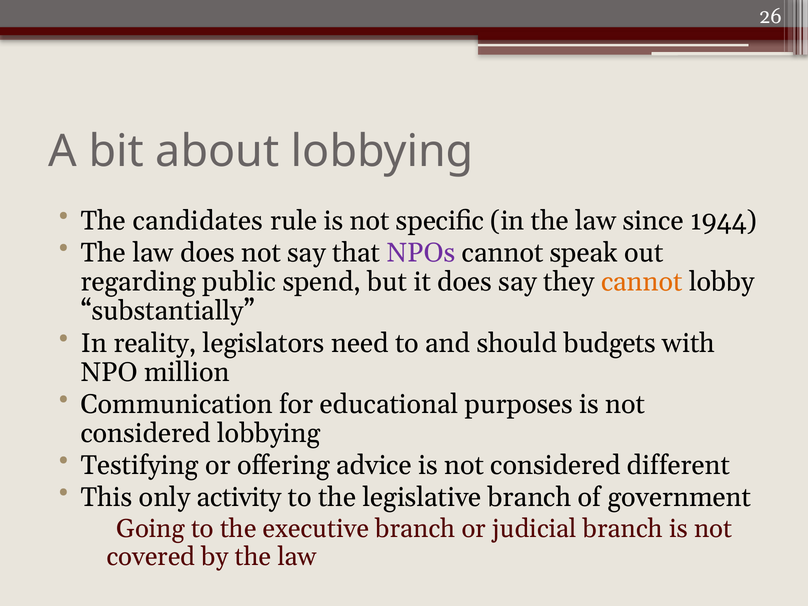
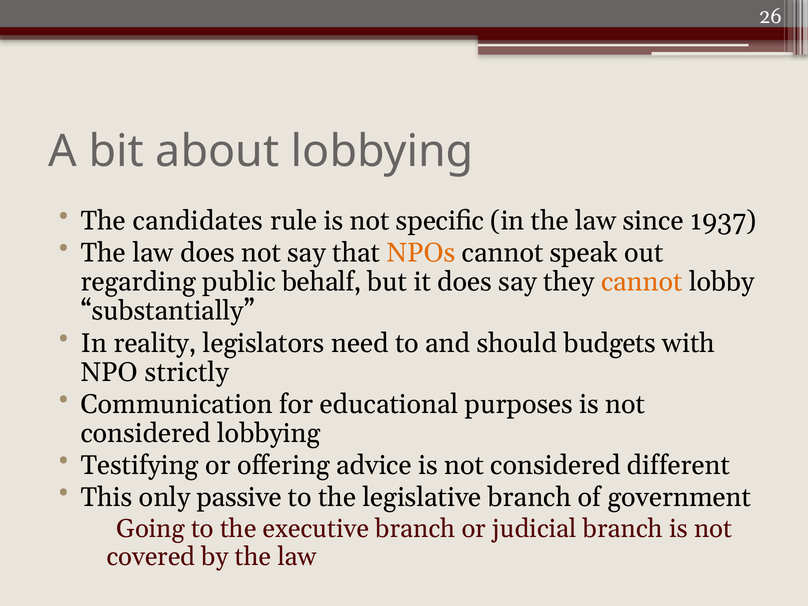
1944: 1944 -> 1937
NPOs colour: purple -> orange
spend: spend -> behalf
million: million -> strictly
activity: activity -> passive
